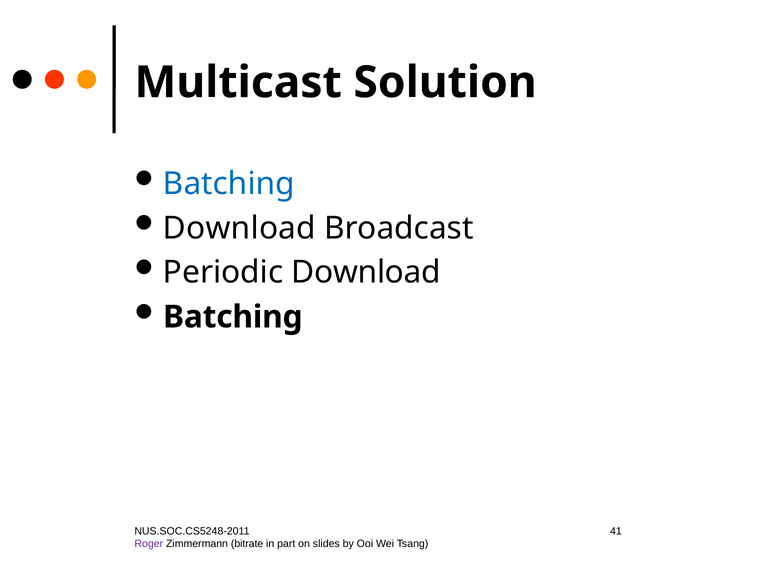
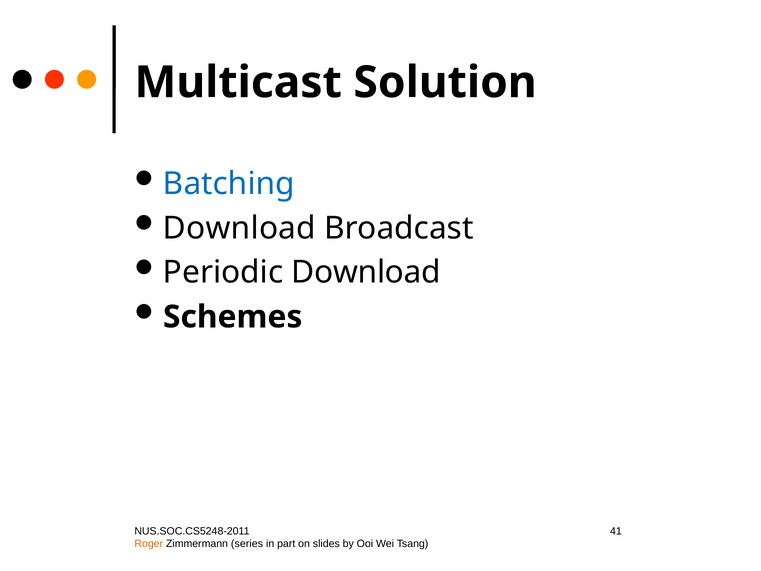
Batching at (233, 317): Batching -> Schemes
Roger colour: purple -> orange
bitrate: bitrate -> series
